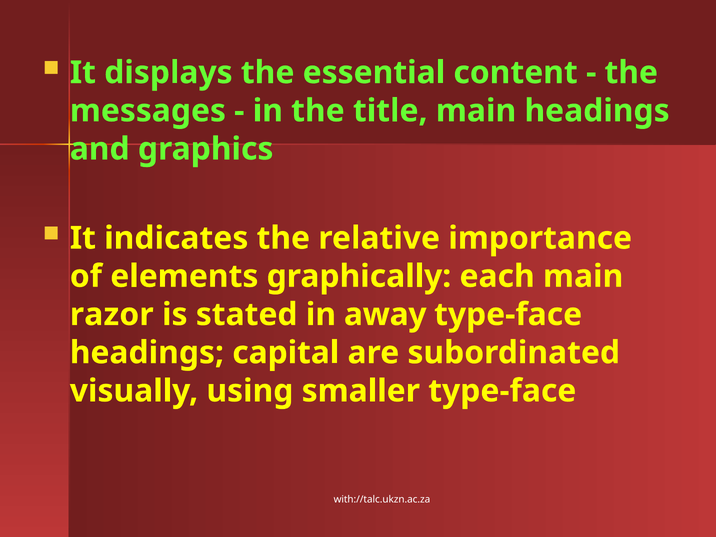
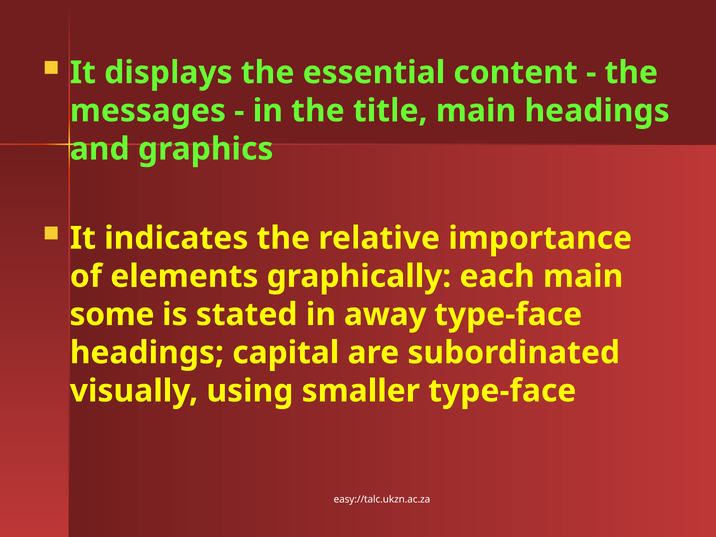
razor: razor -> some
with://talc.ukzn.ac.za: with://talc.ukzn.ac.za -> easy://talc.ukzn.ac.za
